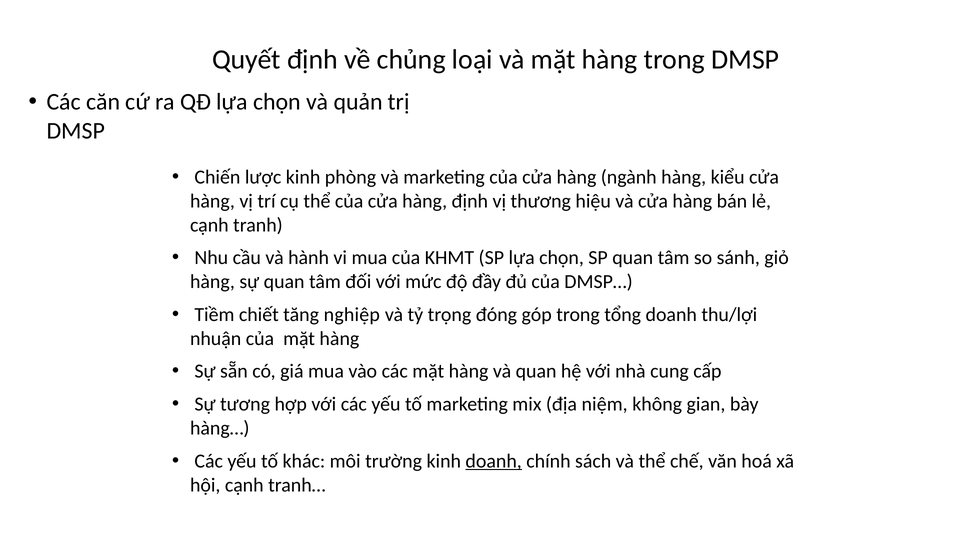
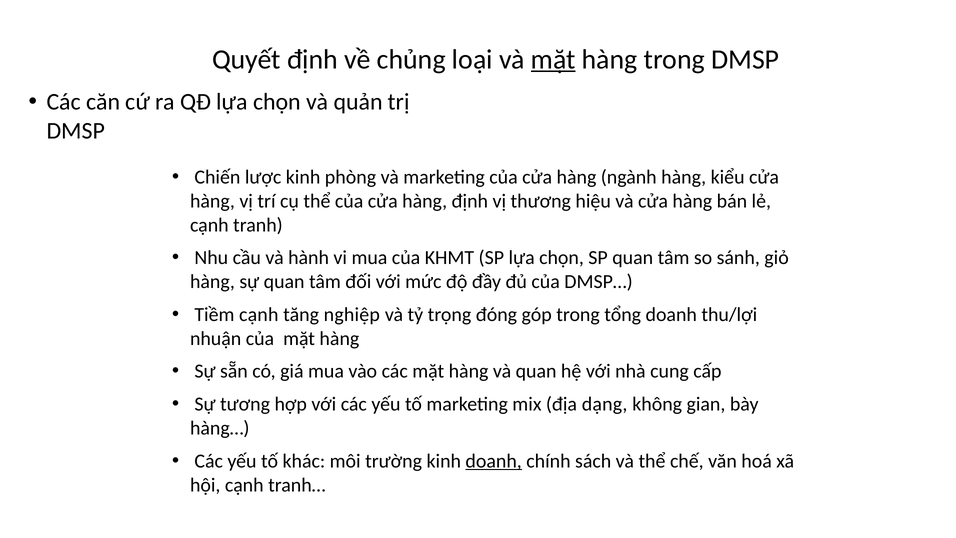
mặt at (553, 59) underline: none -> present
Tiềm chiết: chiết -> cạnh
niệm: niệm -> dạng
